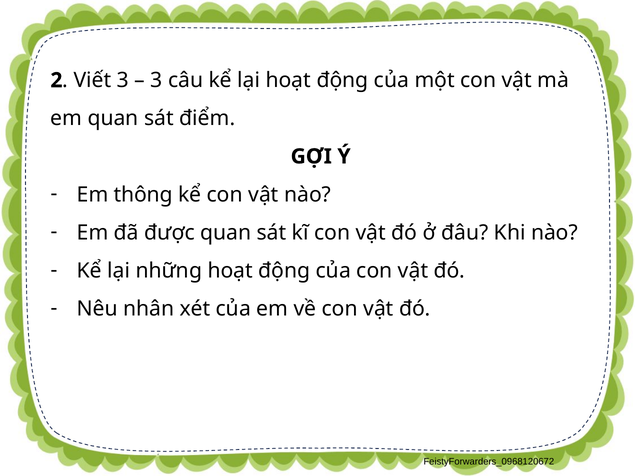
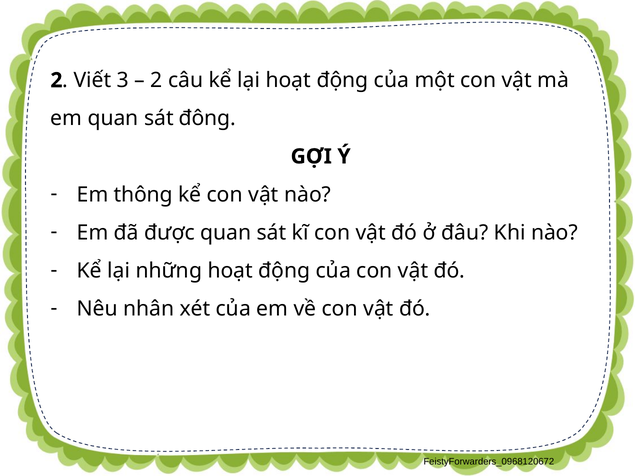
3 at (156, 80): 3 -> 2
điểm: điểm -> đông
